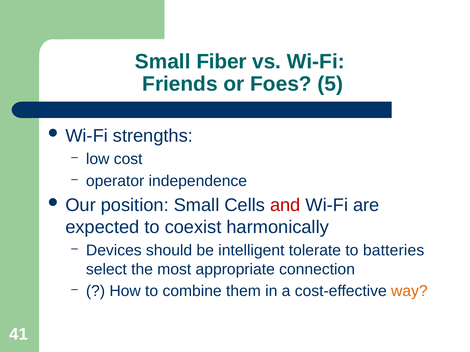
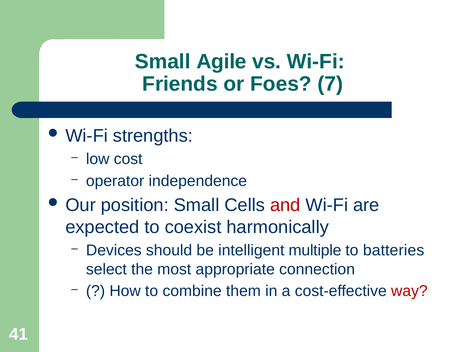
Fiber: Fiber -> Agile
5: 5 -> 7
tolerate: tolerate -> multiple
way colour: orange -> red
